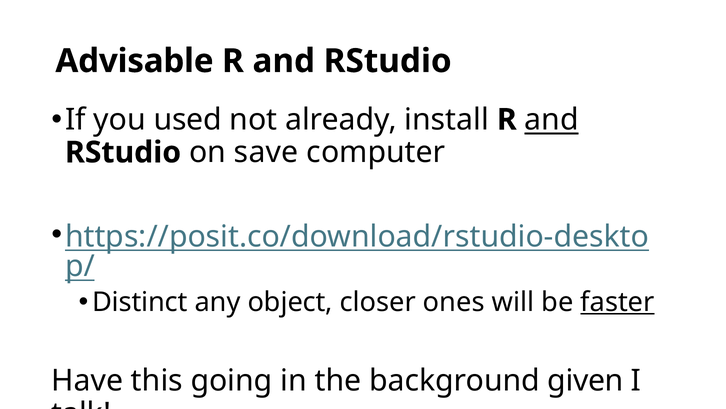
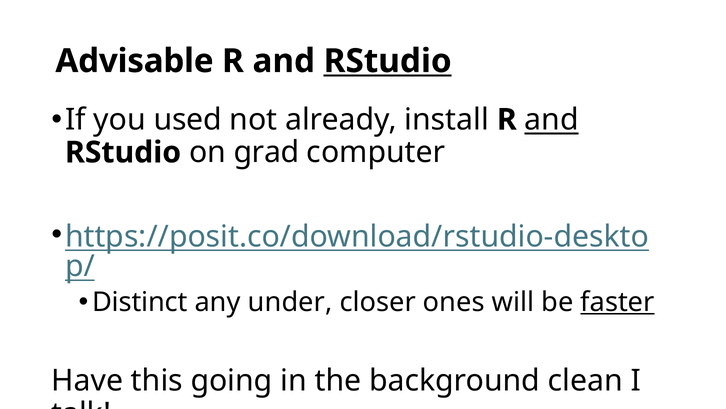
RStudio at (388, 61) underline: none -> present
save: save -> grad
object: object -> under
given: given -> clean
